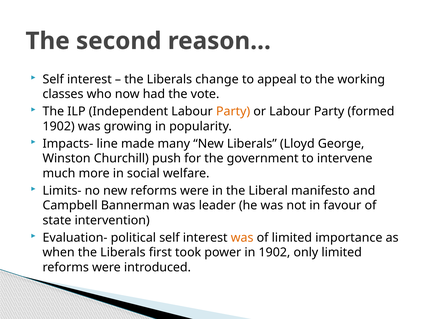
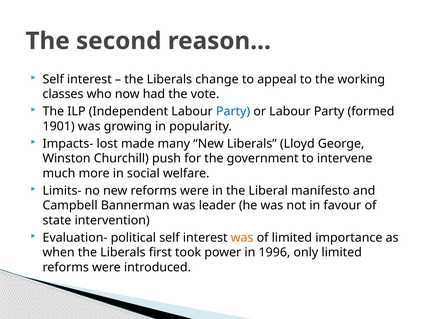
Party at (233, 112) colour: orange -> blue
1902 at (59, 127): 1902 -> 1901
line: line -> lost
in 1902: 1902 -> 1996
